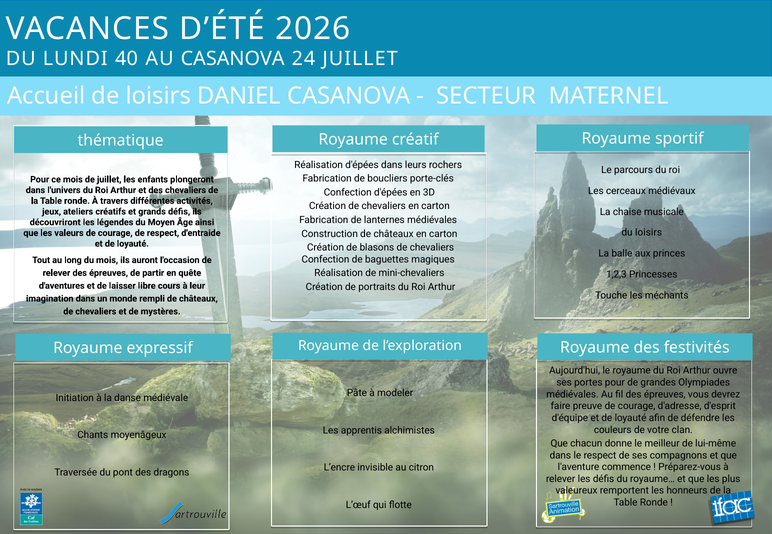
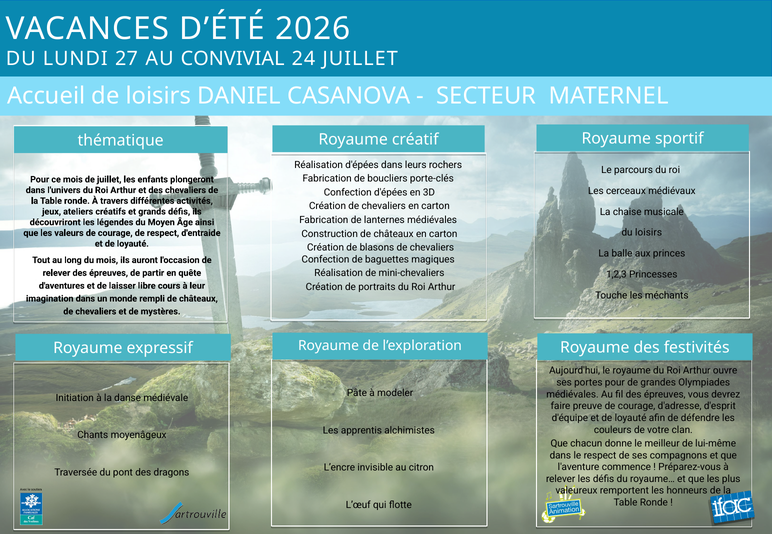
40: 40 -> 27
AU CASANOVA: CASANOVA -> CONVIVIAL
